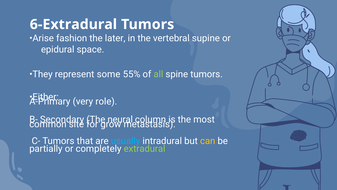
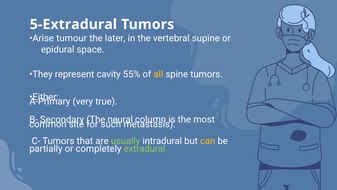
6-Extradural: 6-Extradural -> 5-Extradural
fashion: fashion -> tumour
some: some -> cavity
all colour: light green -> yellow
role: role -> true
grow: grow -> such
usually colour: light blue -> light green
